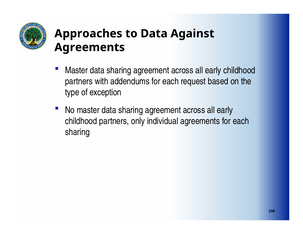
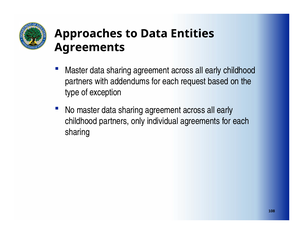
Against: Against -> Entities
